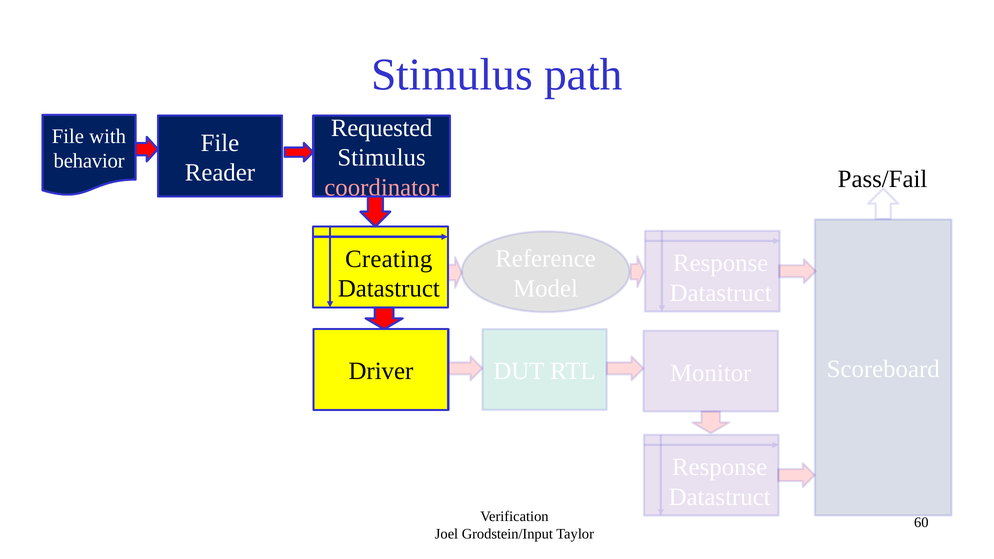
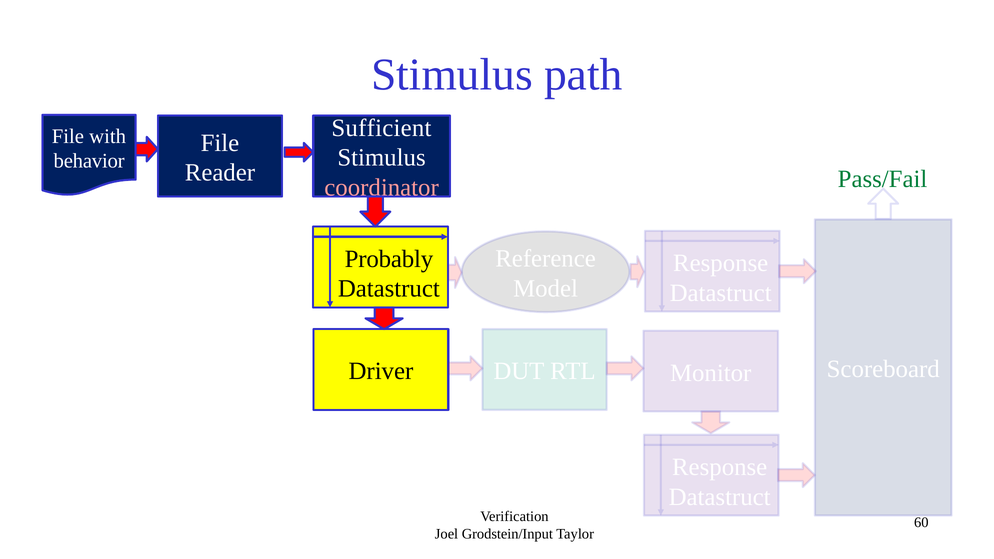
Requested: Requested -> Sufficient
Pass/Fail colour: black -> green
Creating: Creating -> Probably
